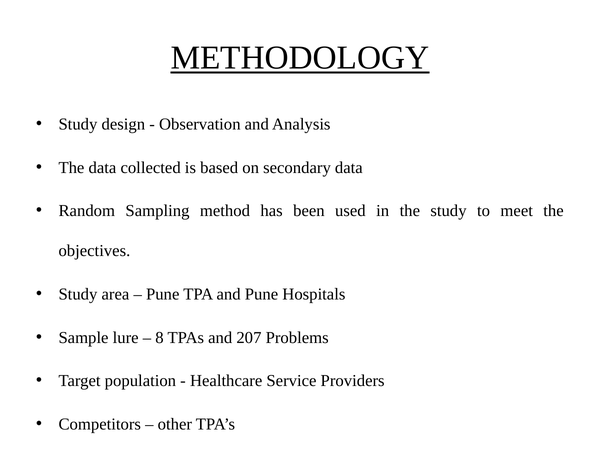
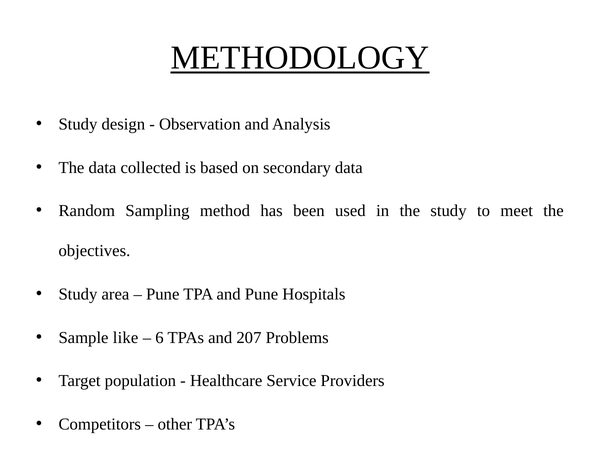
lure: lure -> like
8: 8 -> 6
